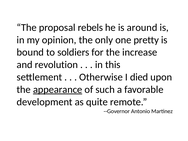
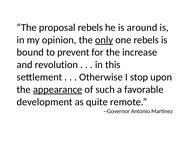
only underline: none -> present
one pretty: pretty -> rebels
soldiers: soldiers -> prevent
died: died -> stop
